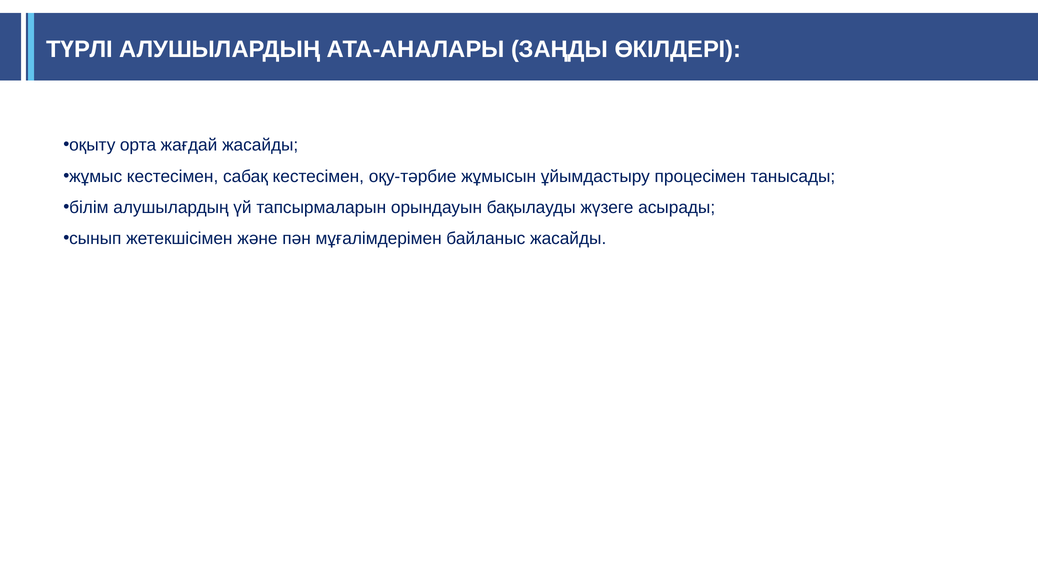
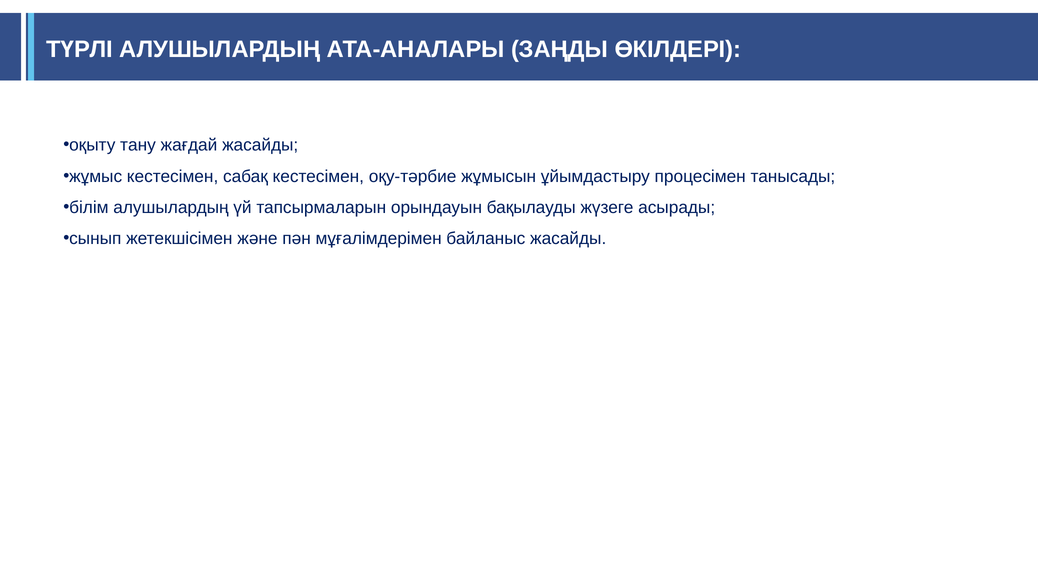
орта: орта -> тану
